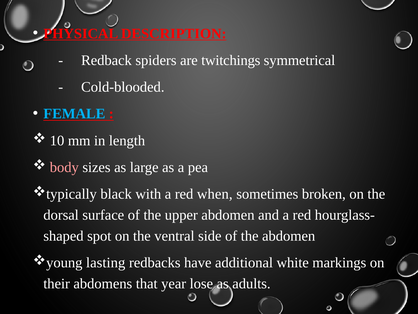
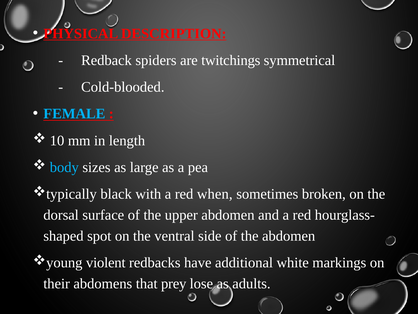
body colour: pink -> light blue
lasting: lasting -> violent
year: year -> prey
